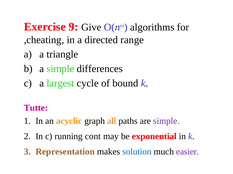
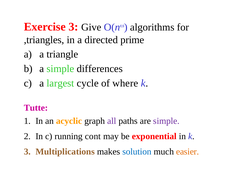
Exercise 9: 9 -> 3
cheating: cheating -> triangles
range: range -> prime
bound: bound -> where
all colour: orange -> purple
Representation: Representation -> Multiplications
easier colour: purple -> orange
